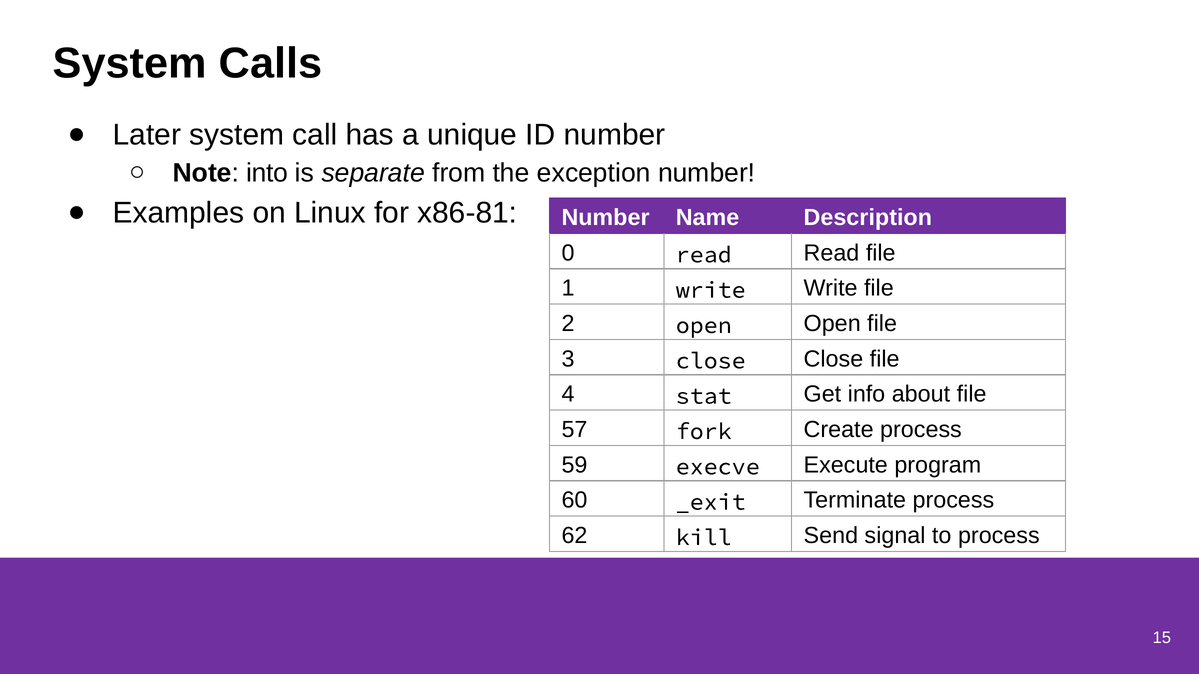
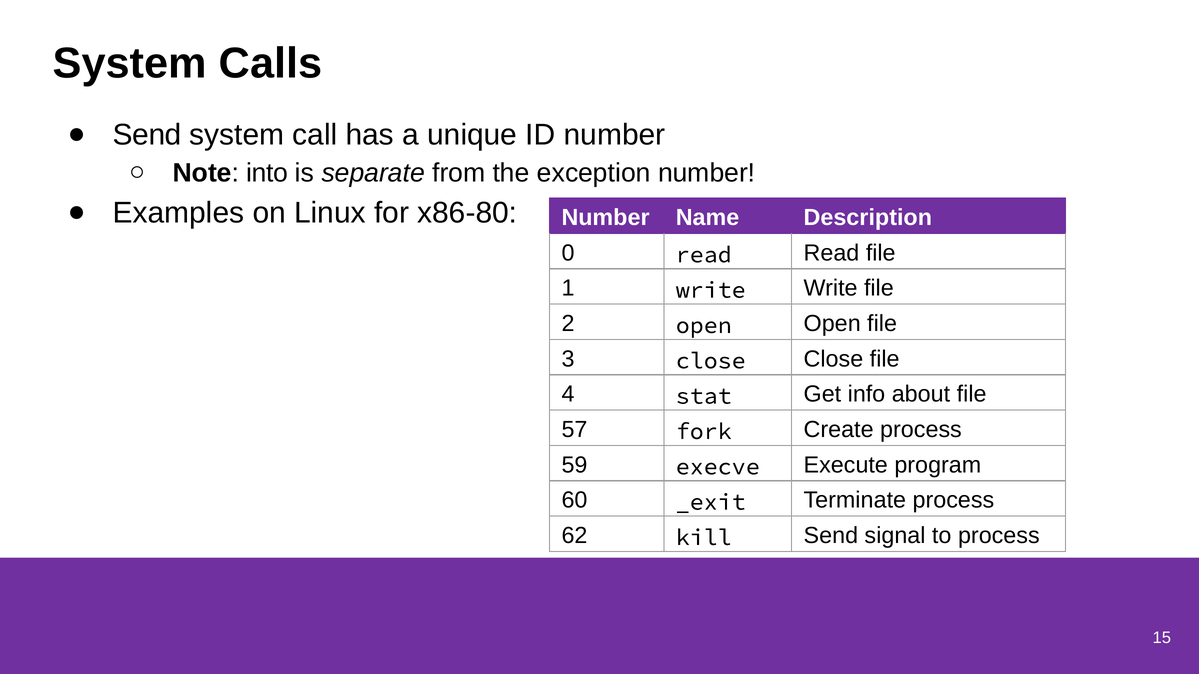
Later at (147, 135): Later -> Send
x86-81: x86-81 -> x86-80
